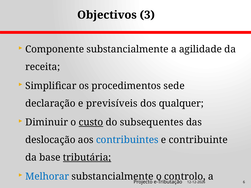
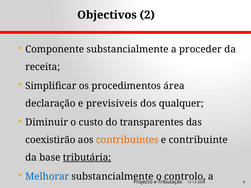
3: 3 -> 2
agilidade: agilidade -> proceder
sede: sede -> área
custo underline: present -> none
subsequentes: subsequentes -> transparentes
deslocação: deslocação -> coexistirão
contribuintes colour: blue -> orange
